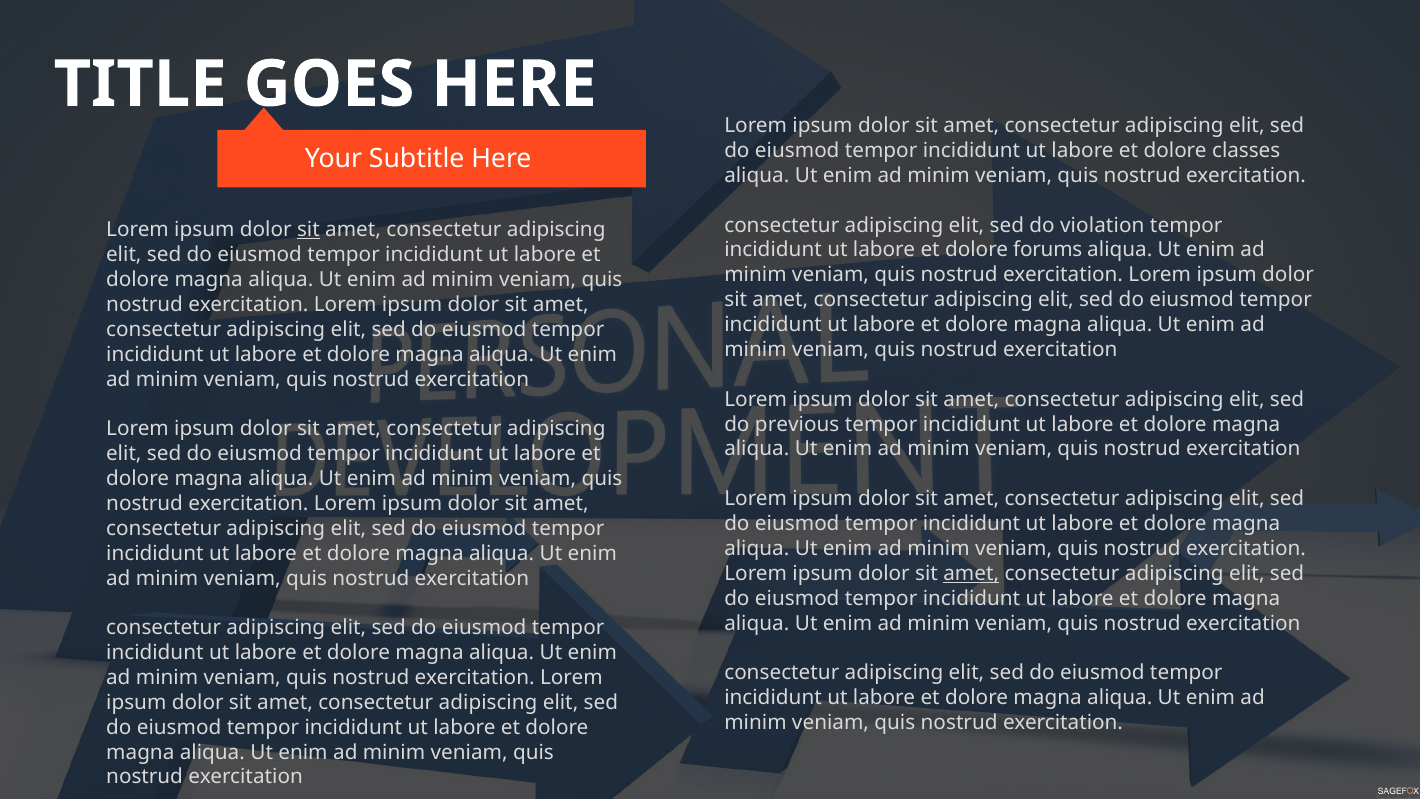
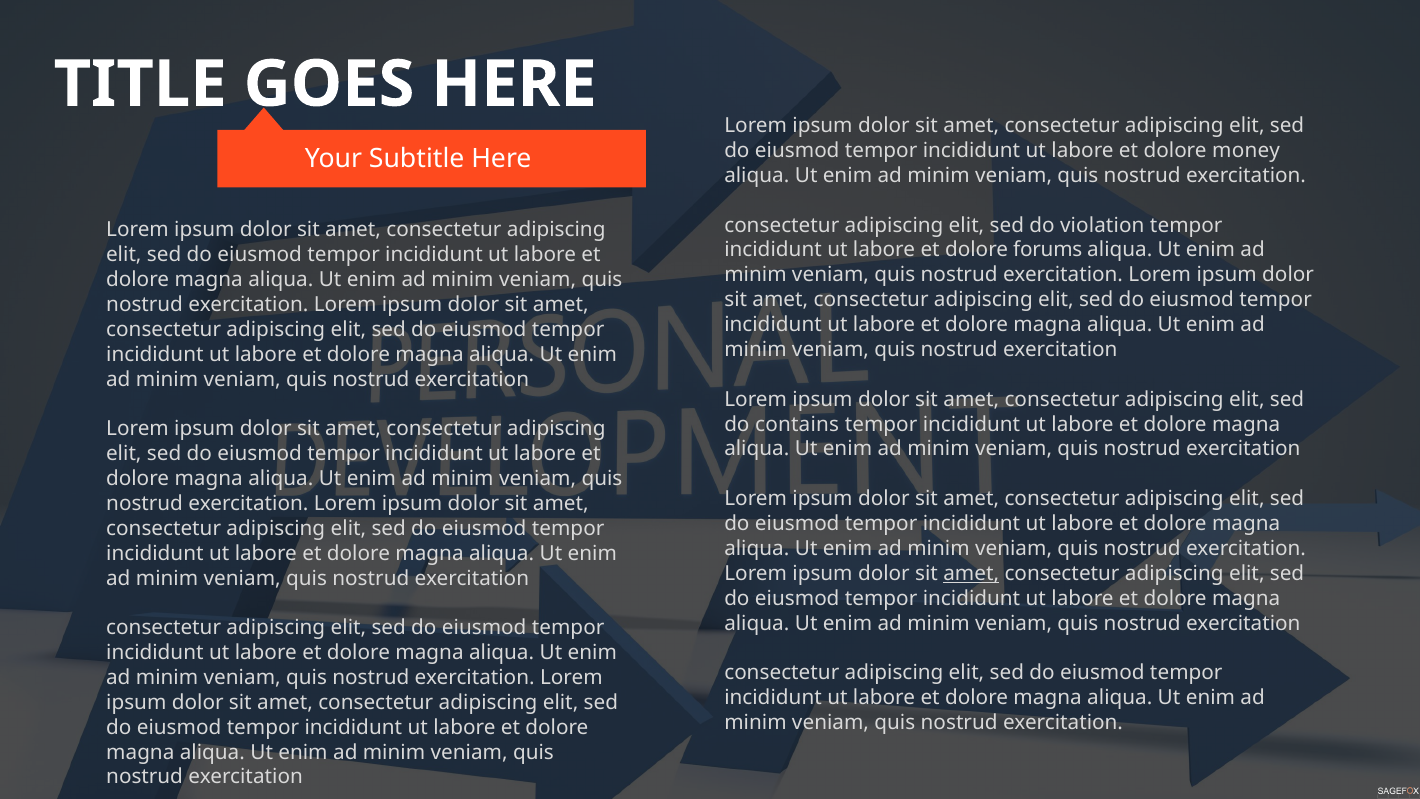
classes: classes -> money
sit at (308, 230) underline: present -> none
previous: previous -> contains
